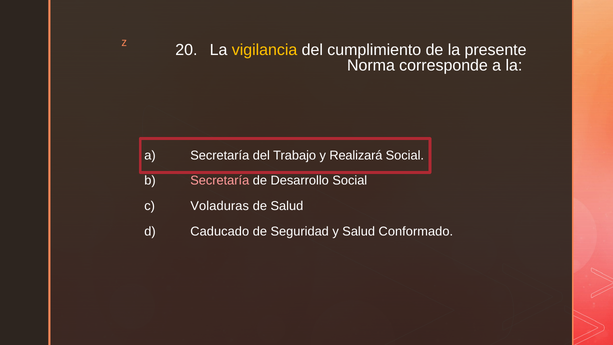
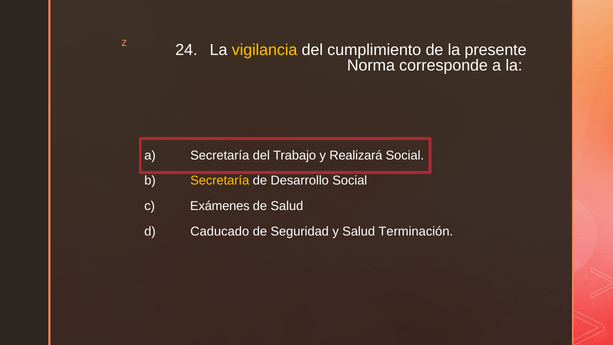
20: 20 -> 24
Secretaría at (220, 181) colour: pink -> yellow
Voladuras: Voladuras -> Exámenes
Conformado: Conformado -> Terminación
